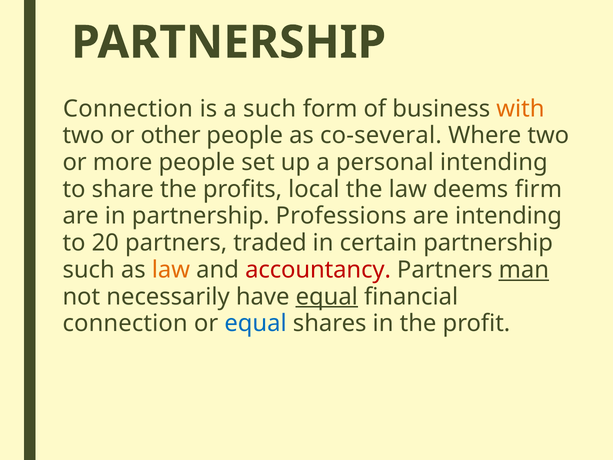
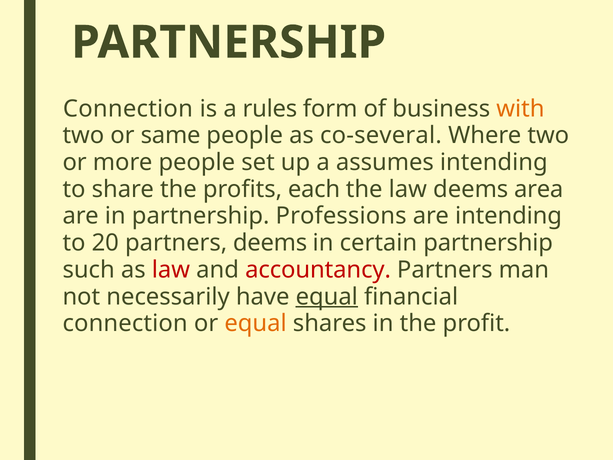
a such: such -> rules
other: other -> same
personal: personal -> assumes
local: local -> each
firm: firm -> area
partners traded: traded -> deems
law at (171, 270) colour: orange -> red
man underline: present -> none
equal at (256, 323) colour: blue -> orange
